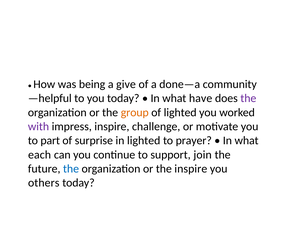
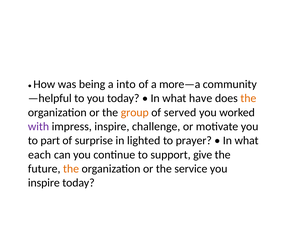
give: give -> into
done—a: done—a -> more—a
the at (248, 99) colour: purple -> orange
of lighted: lighted -> served
join: join -> give
the at (71, 169) colour: blue -> orange
the inspire: inspire -> service
others at (44, 183): others -> inspire
